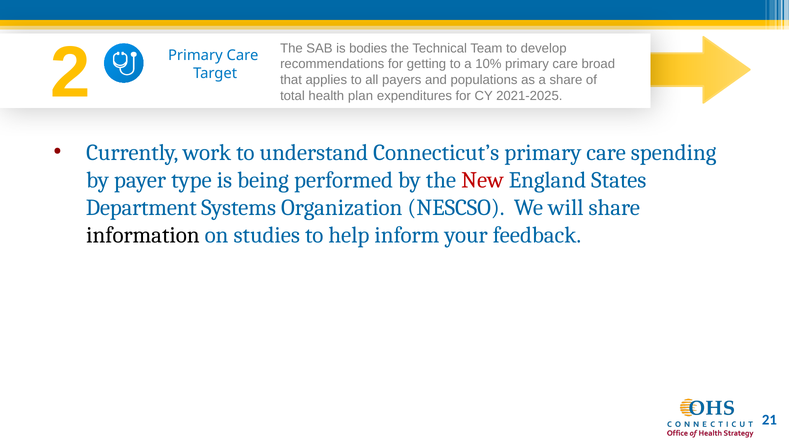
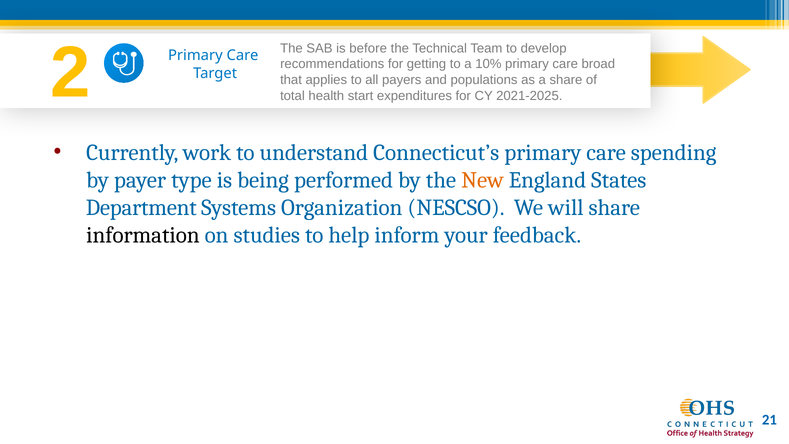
bodies: bodies -> before
plan: plan -> start
New colour: red -> orange
